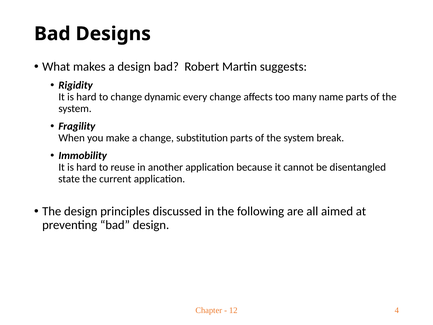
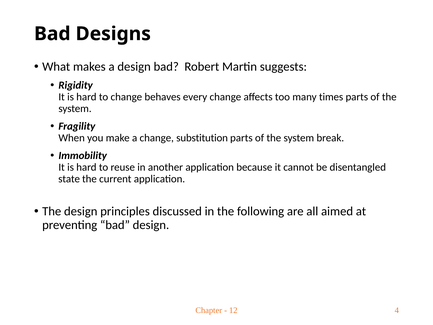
dynamic: dynamic -> behaves
name: name -> times
